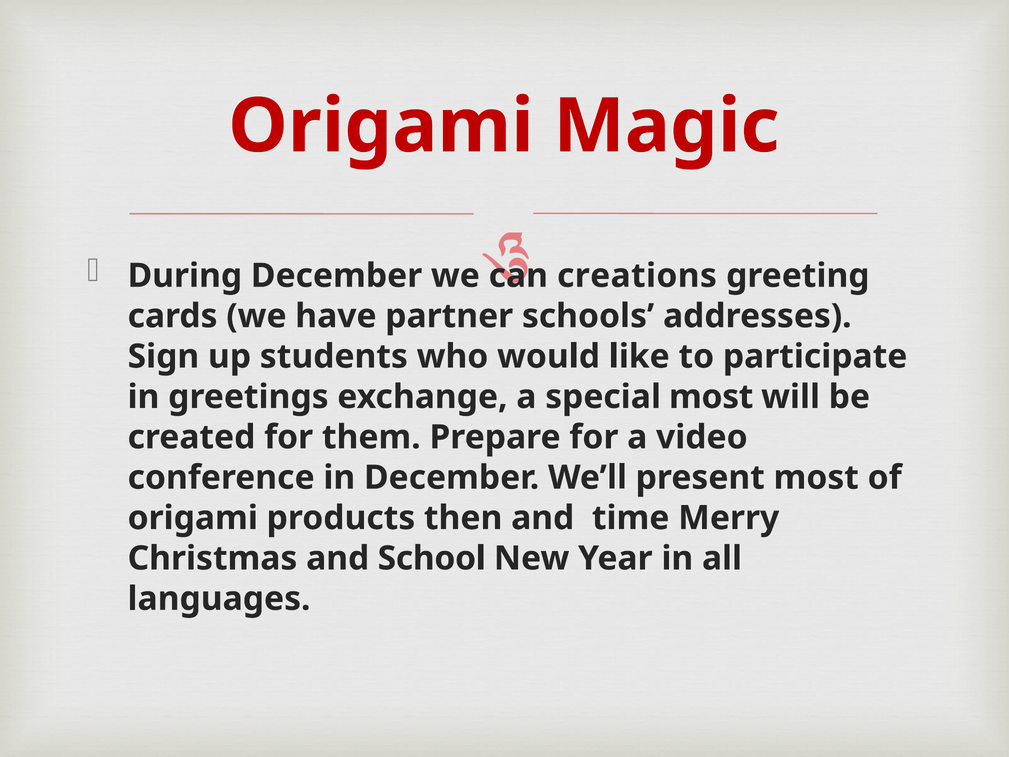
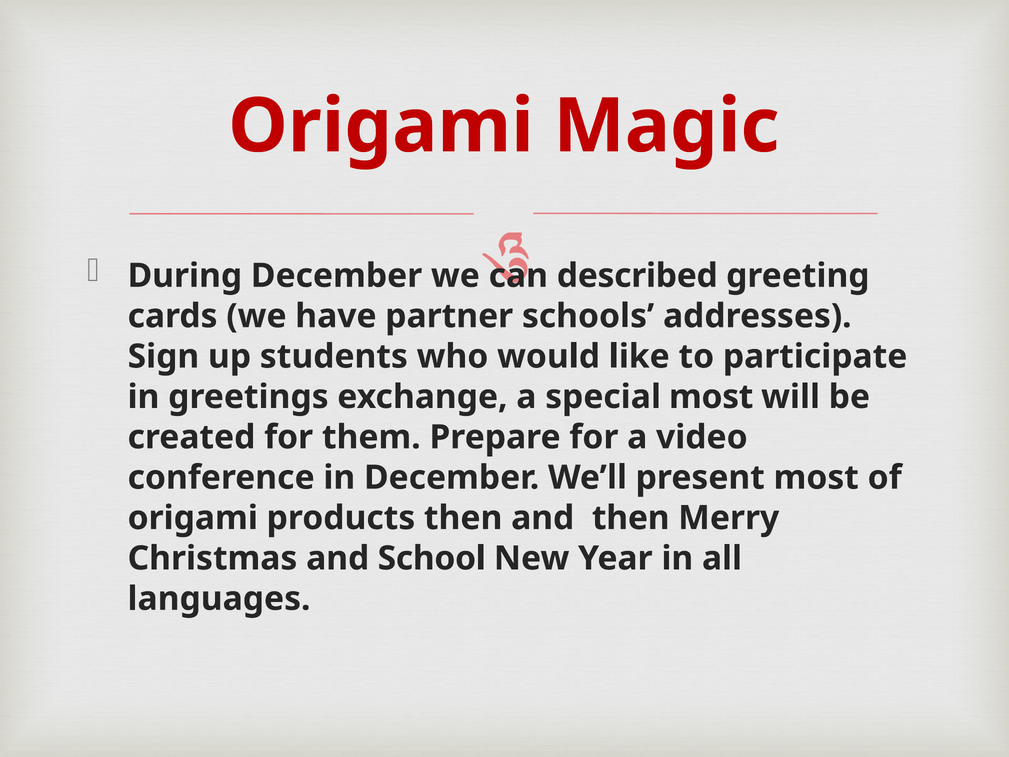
creations: creations -> described
and time: time -> then
